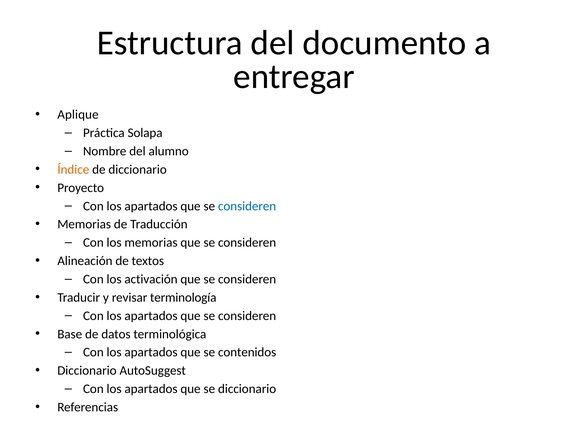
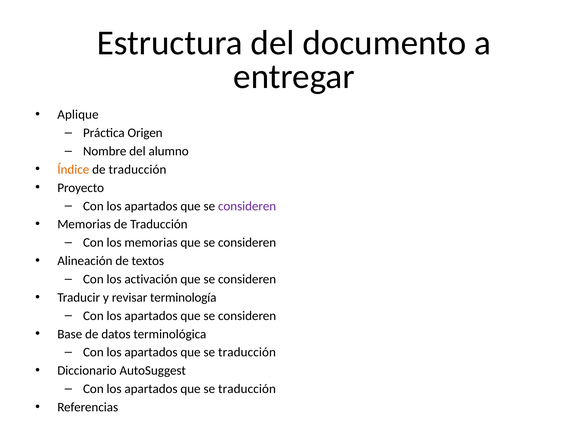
Solapa: Solapa -> Origen
diccionario at (138, 169): diccionario -> traducción
consideren at (247, 206) colour: blue -> purple
contenidos at (247, 352): contenidos -> traducción
diccionario at (247, 389): diccionario -> traducción
